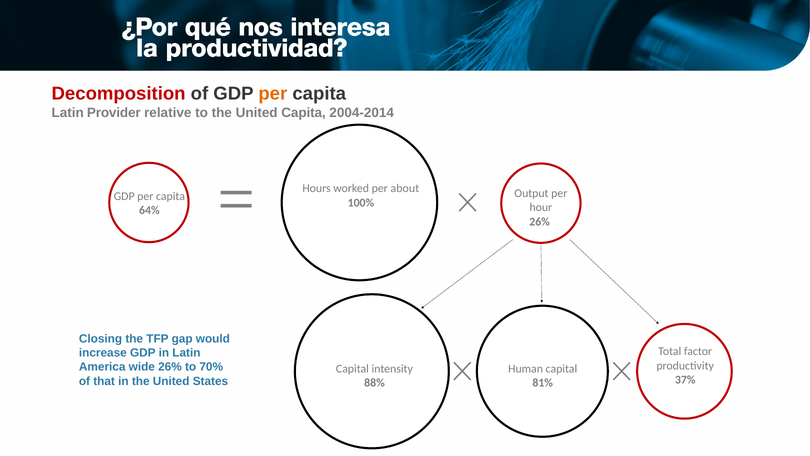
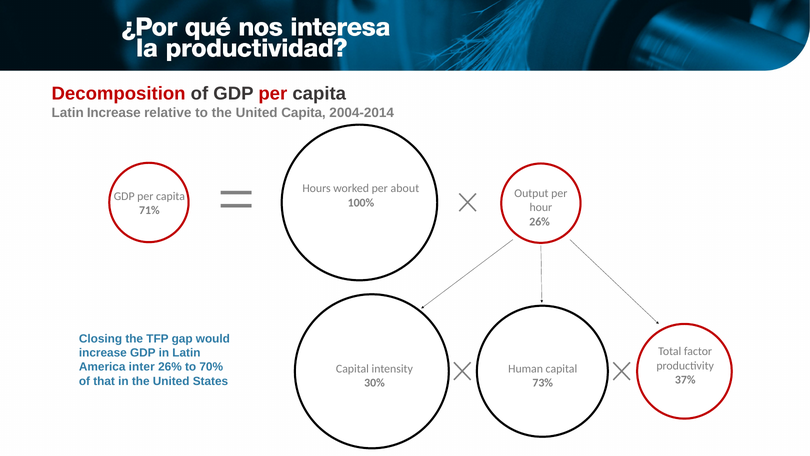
per at (273, 94) colour: orange -> red
Latin Provider: Provider -> Increase
64%: 64% -> 71%
wide: wide -> inter
88%: 88% -> 30%
81%: 81% -> 73%
